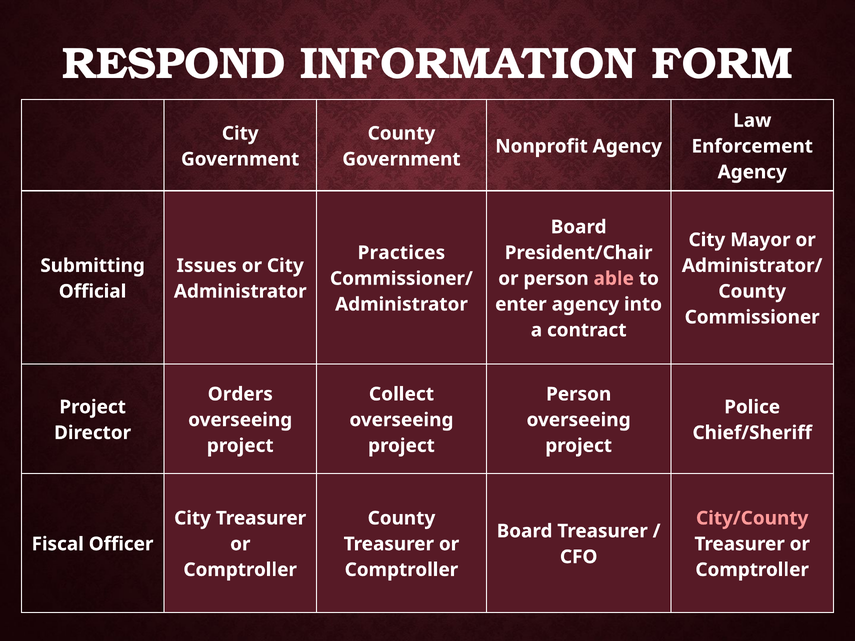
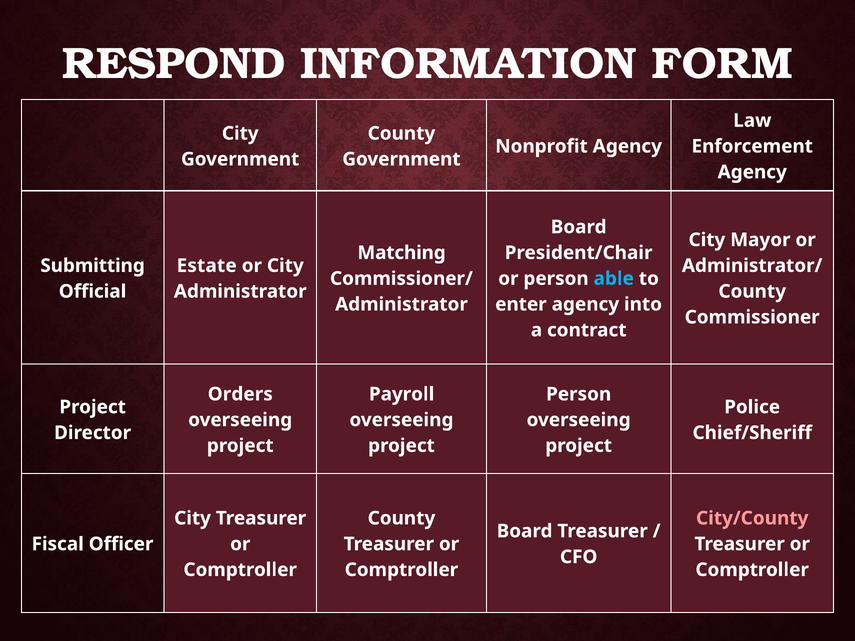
Practices: Practices -> Matching
Issues: Issues -> Estate
able colour: pink -> light blue
Collect: Collect -> Payroll
